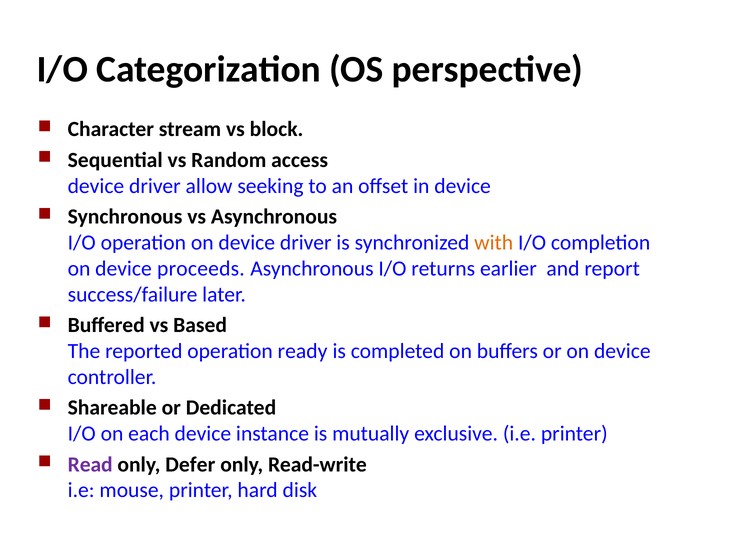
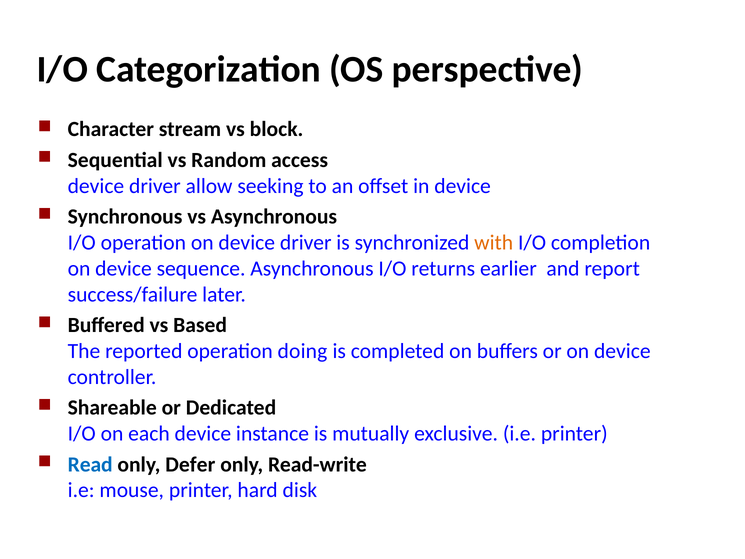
proceeds: proceeds -> sequence
ready: ready -> doing
Read colour: purple -> blue
